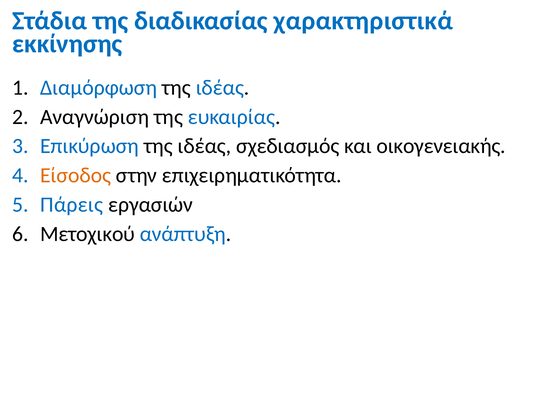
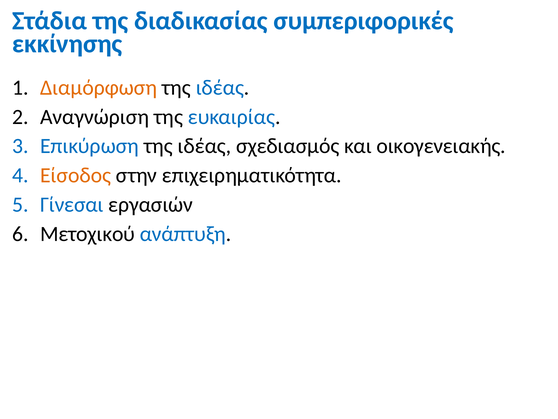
χαρακτηριστικά: χαρακτηριστικά -> συμπεριφορικές
Διαμόρφωση colour: blue -> orange
Πάρεις: Πάρεις -> Γίνεσαι
